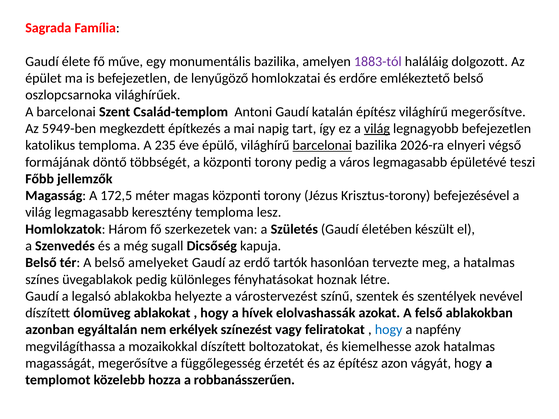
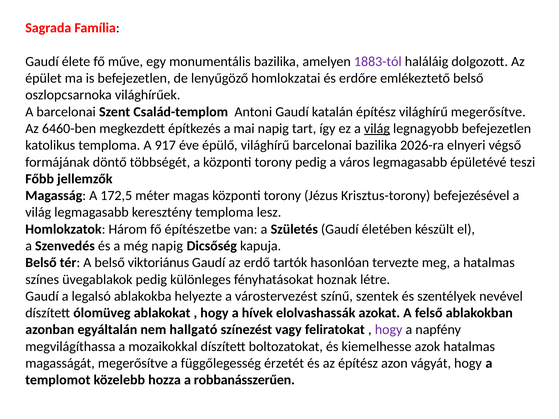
5949-ben: 5949-ben -> 6460-ben
235: 235 -> 917
barcelonai at (322, 145) underline: present -> none
szerkezetek: szerkezetek -> építészetbe
még sugall: sugall -> napig
amelyeket: amelyeket -> viktoriánus
erkélyek: erkélyek -> hallgató
hogy at (389, 330) colour: blue -> purple
